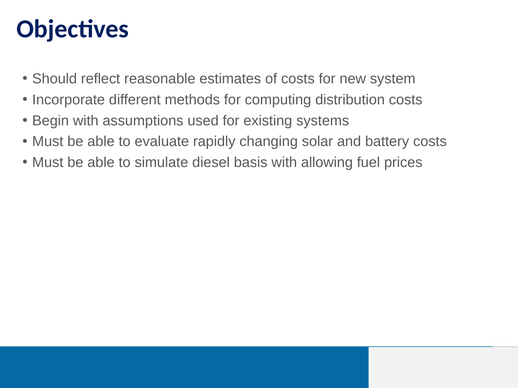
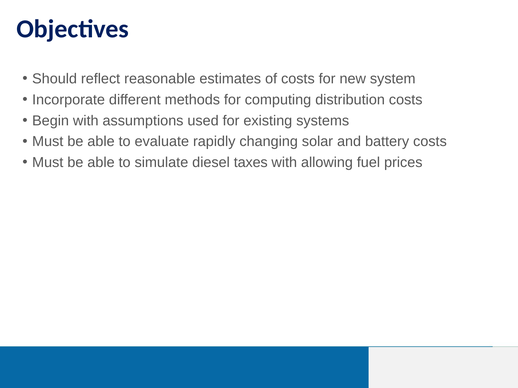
basis: basis -> taxes
